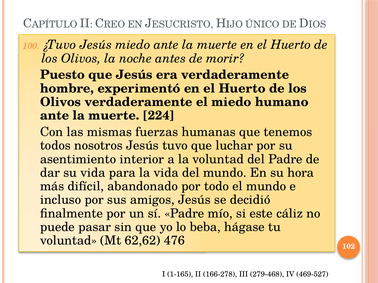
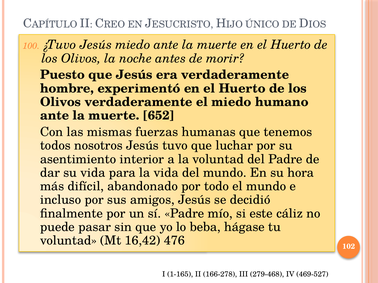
224: 224 -> 652
62,62: 62,62 -> 16,42
